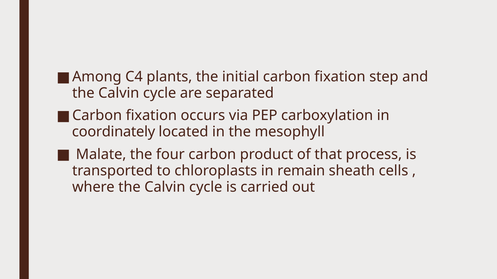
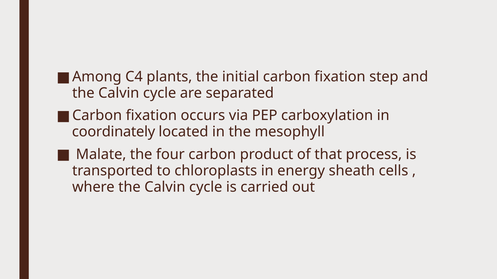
remain: remain -> energy
